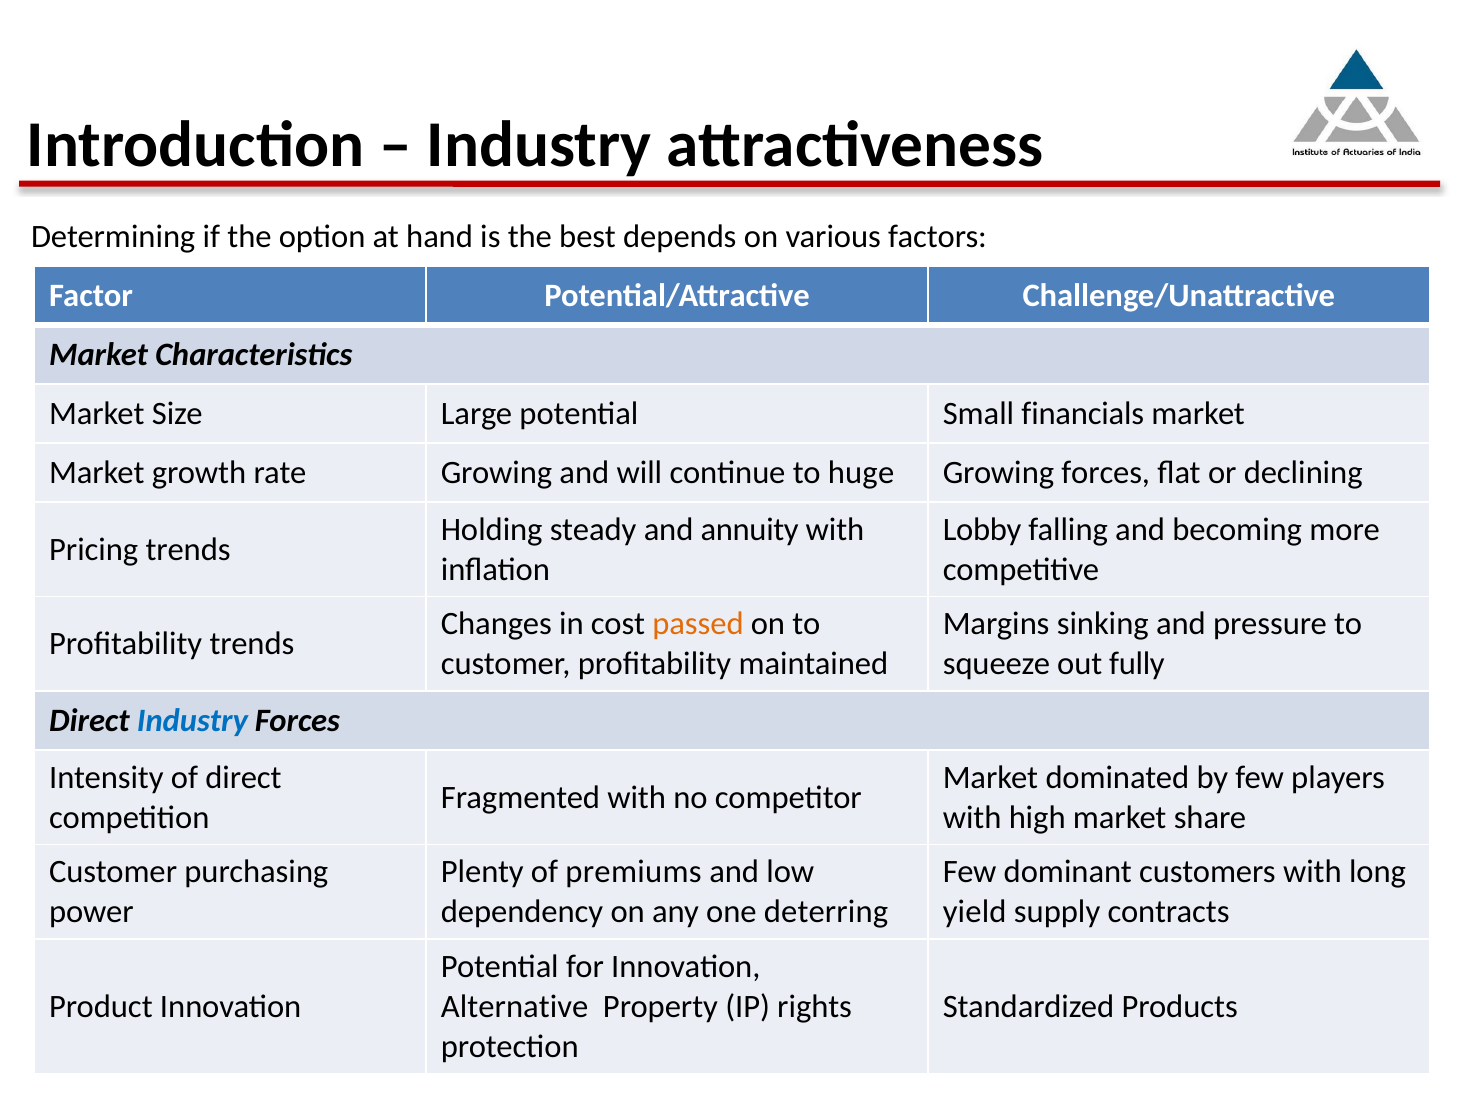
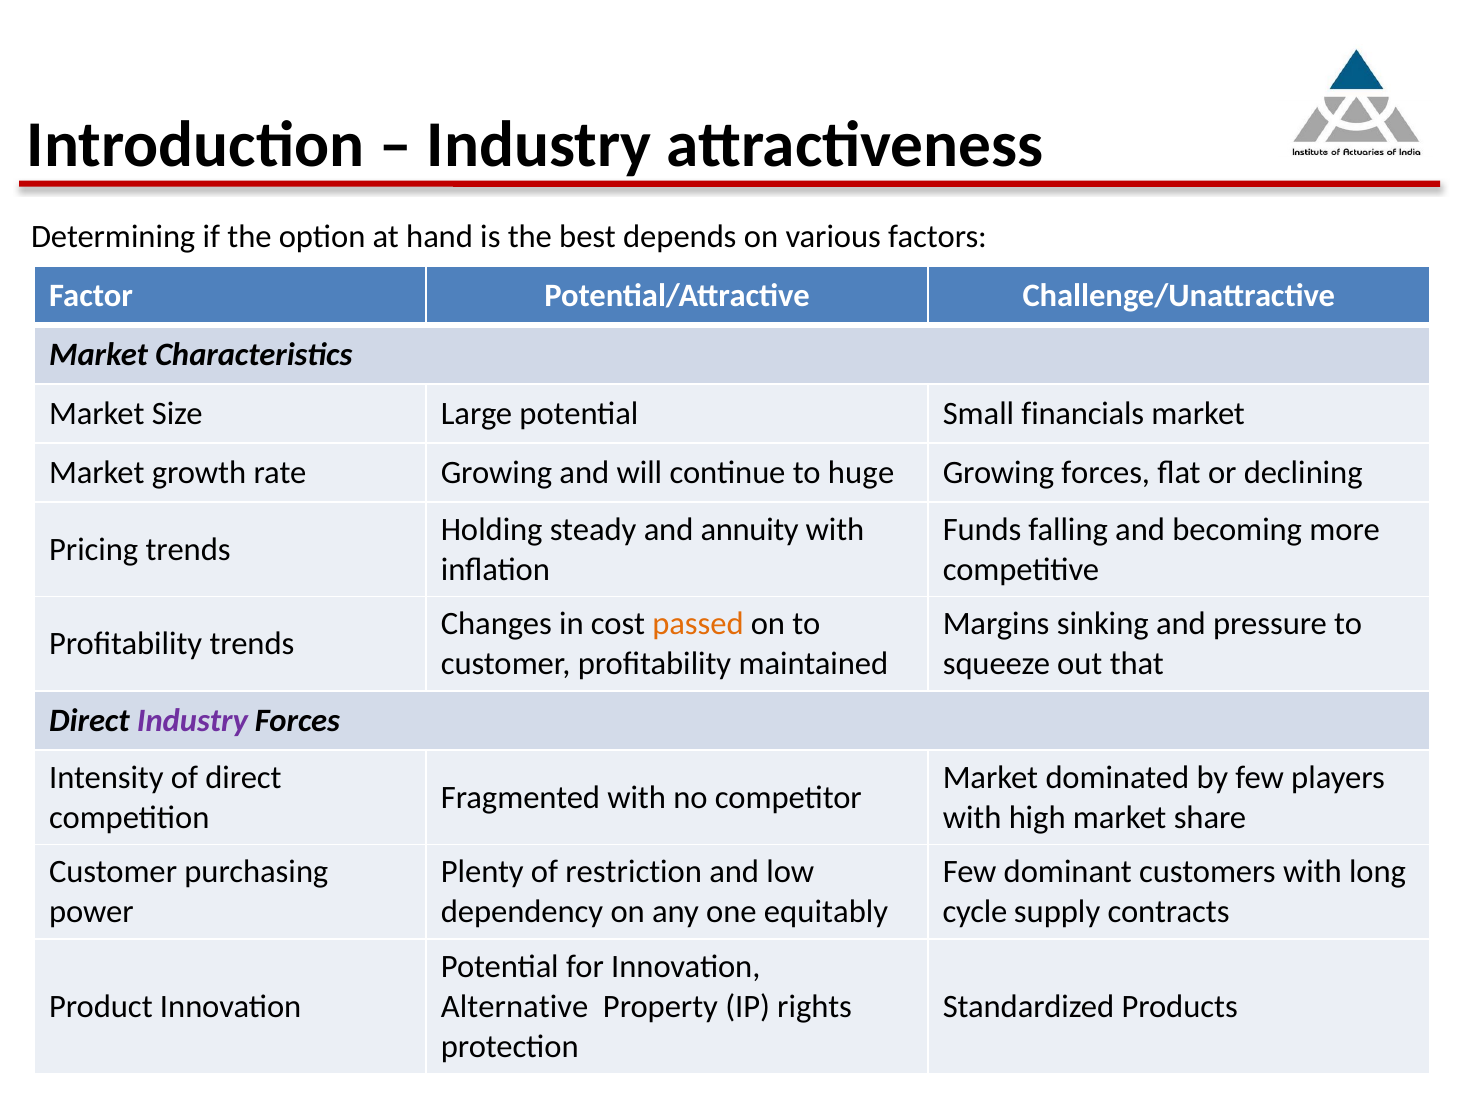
Lobby: Lobby -> Funds
fully: fully -> that
Industry at (192, 721) colour: blue -> purple
premiums: premiums -> restriction
deterring: deterring -> equitably
yield: yield -> cycle
